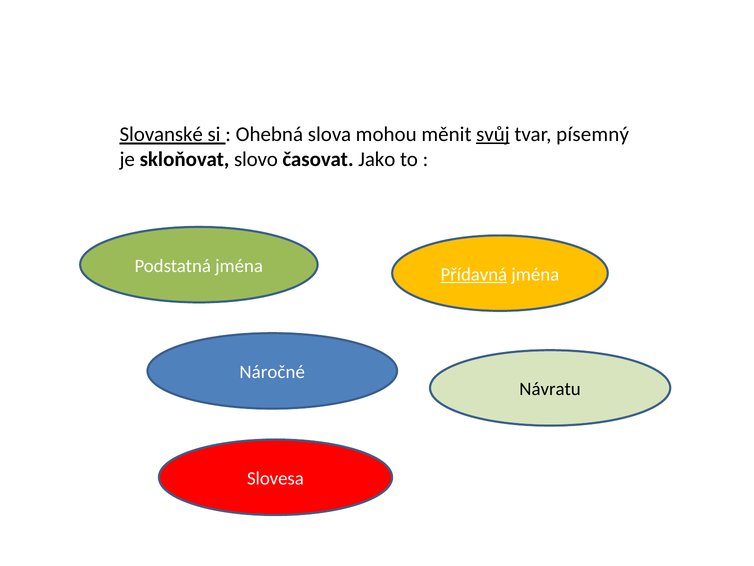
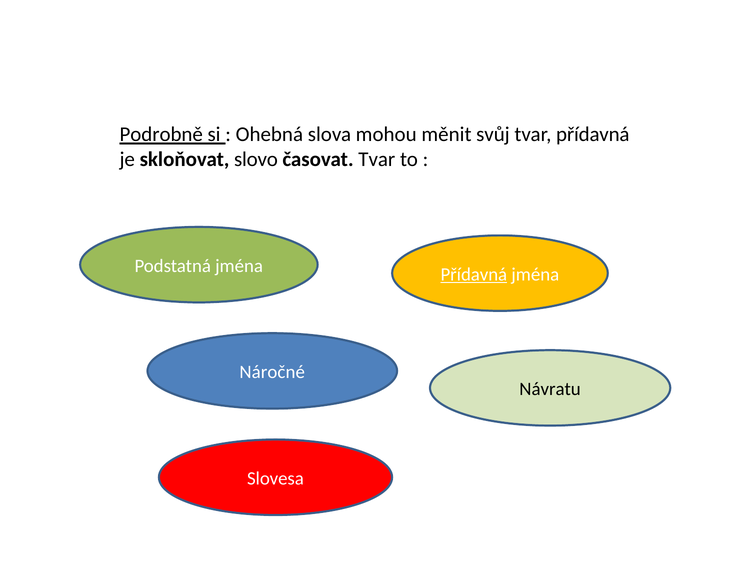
Slovanské: Slovanské -> Podrobně
svůj underline: present -> none
tvar písemný: písemný -> přídavná
časovat Jako: Jako -> Tvar
